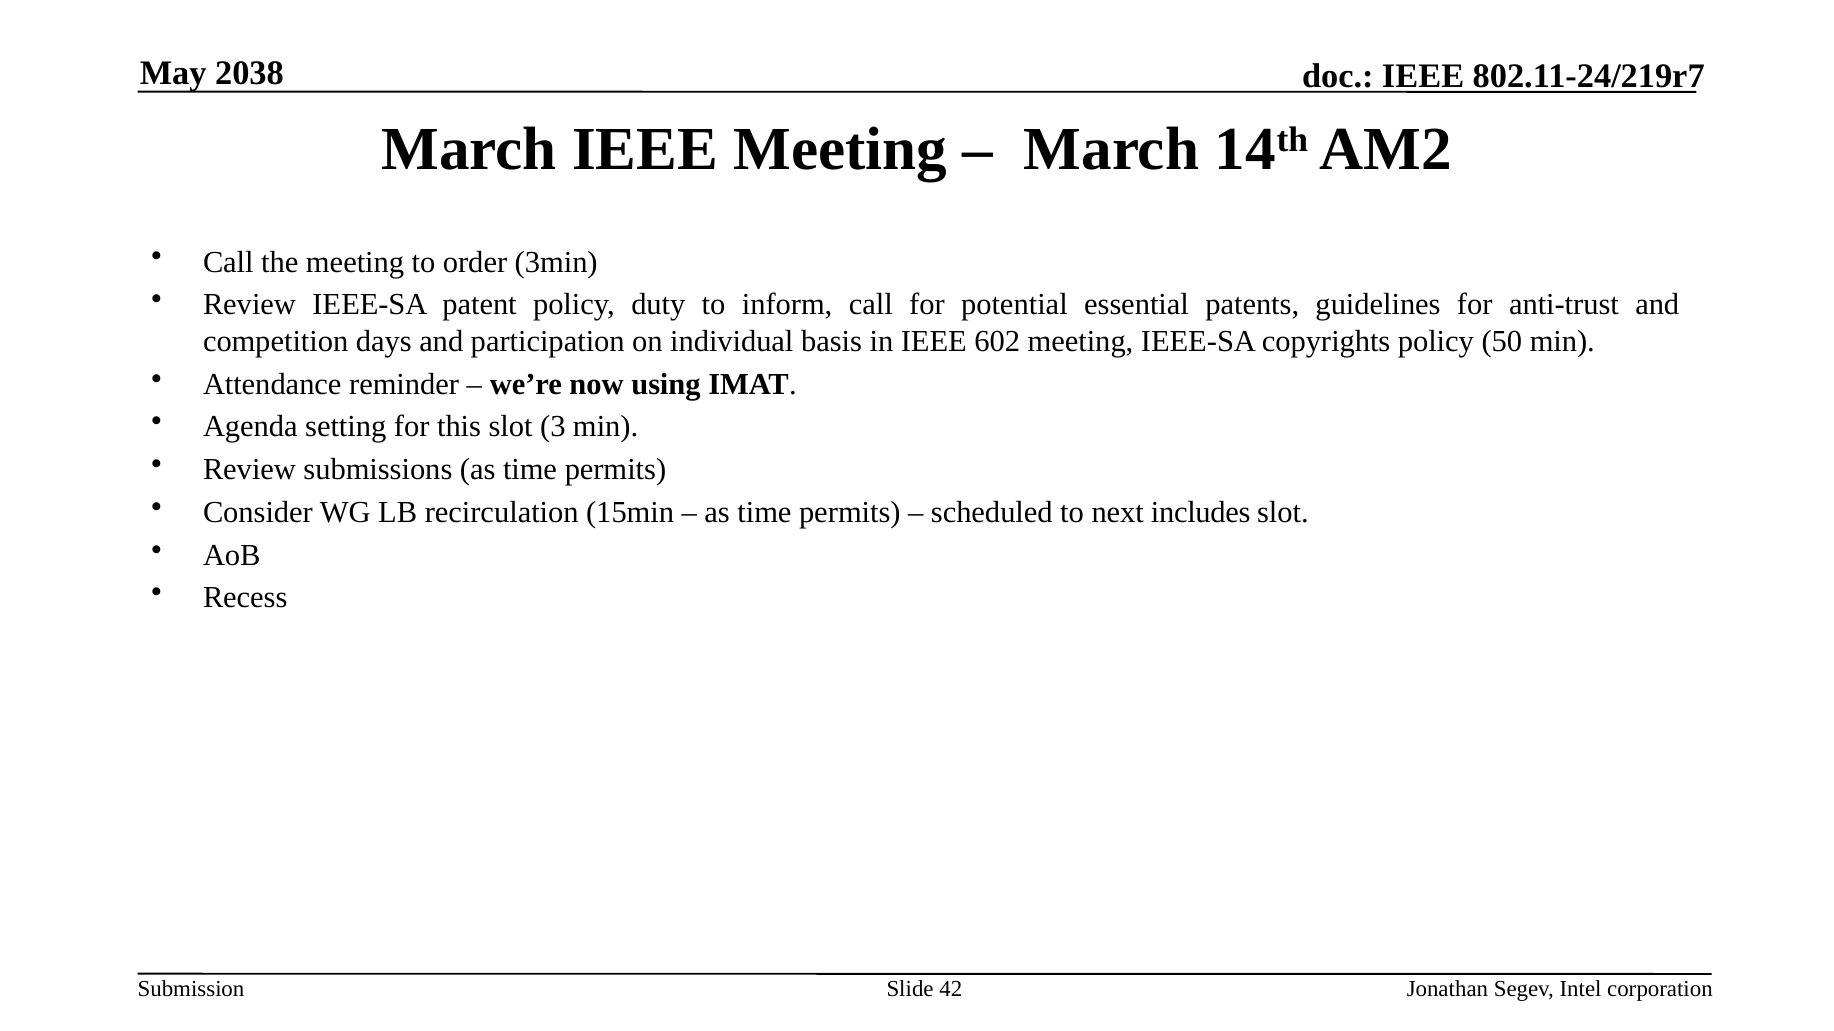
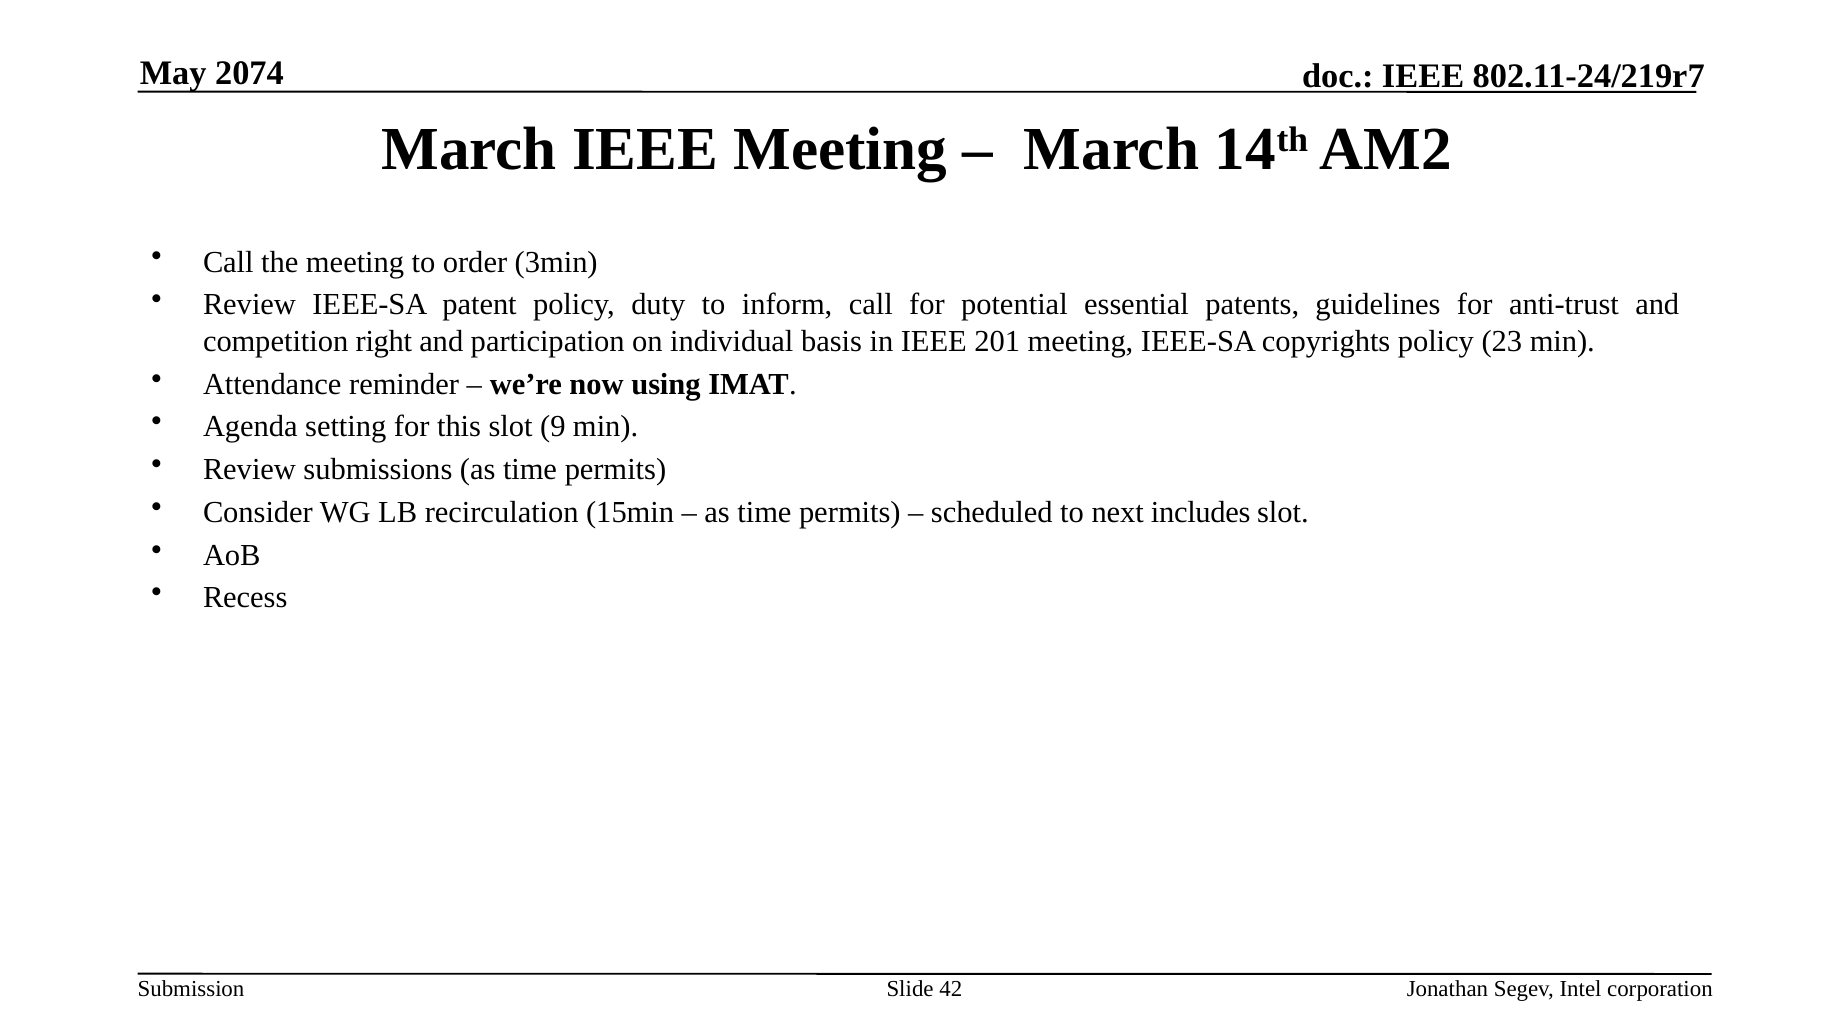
2038: 2038 -> 2074
days: days -> right
602: 602 -> 201
50: 50 -> 23
3: 3 -> 9
